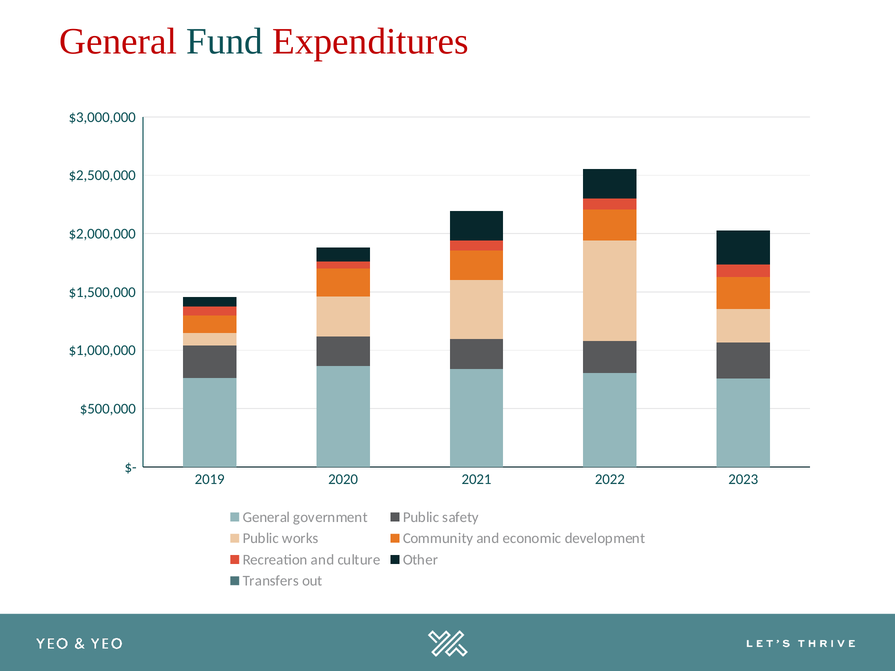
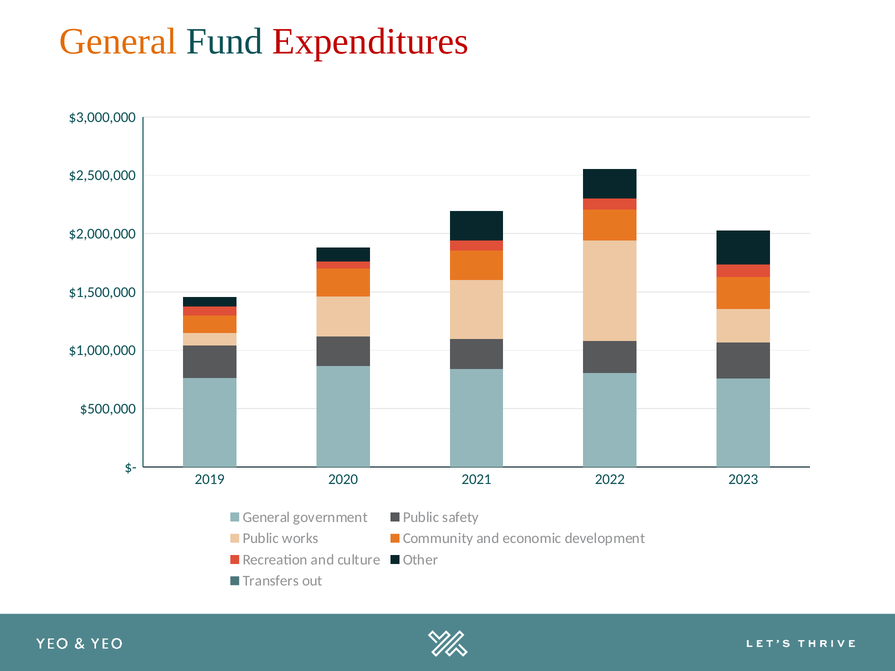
General at (118, 41) colour: red -> orange
